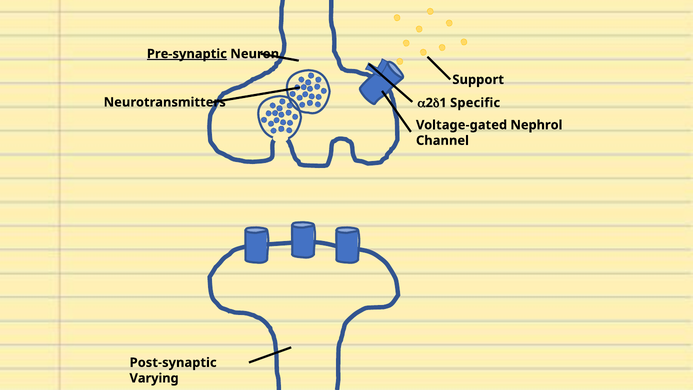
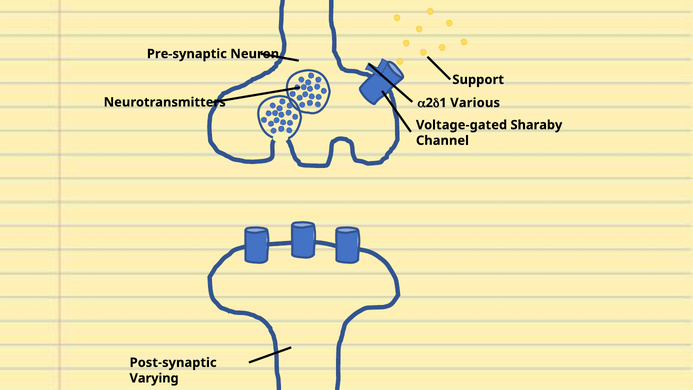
Pre-synaptic underline: present -> none
Specific: Specific -> Various
Nephrol: Nephrol -> Sharaby
